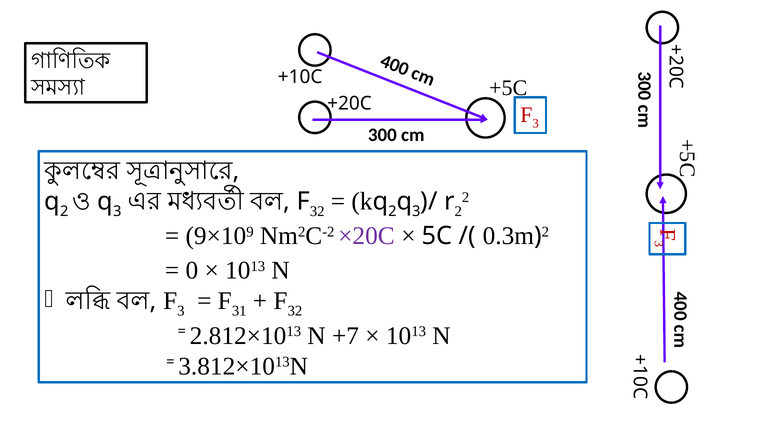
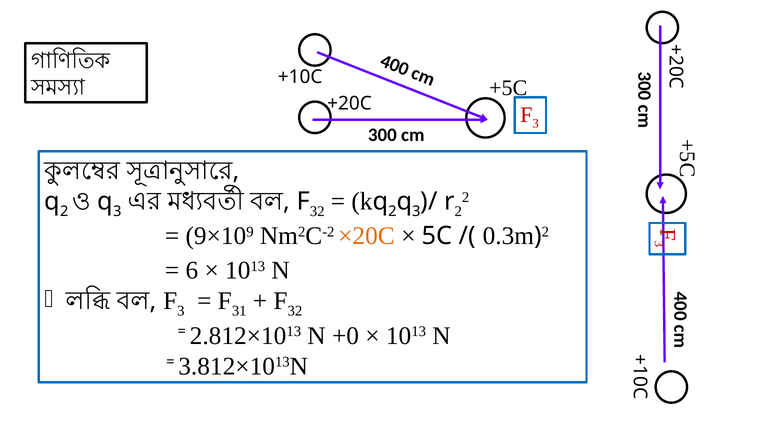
×20C colour: purple -> orange
0 at (192, 270): 0 -> 6
+7: +7 -> +0
